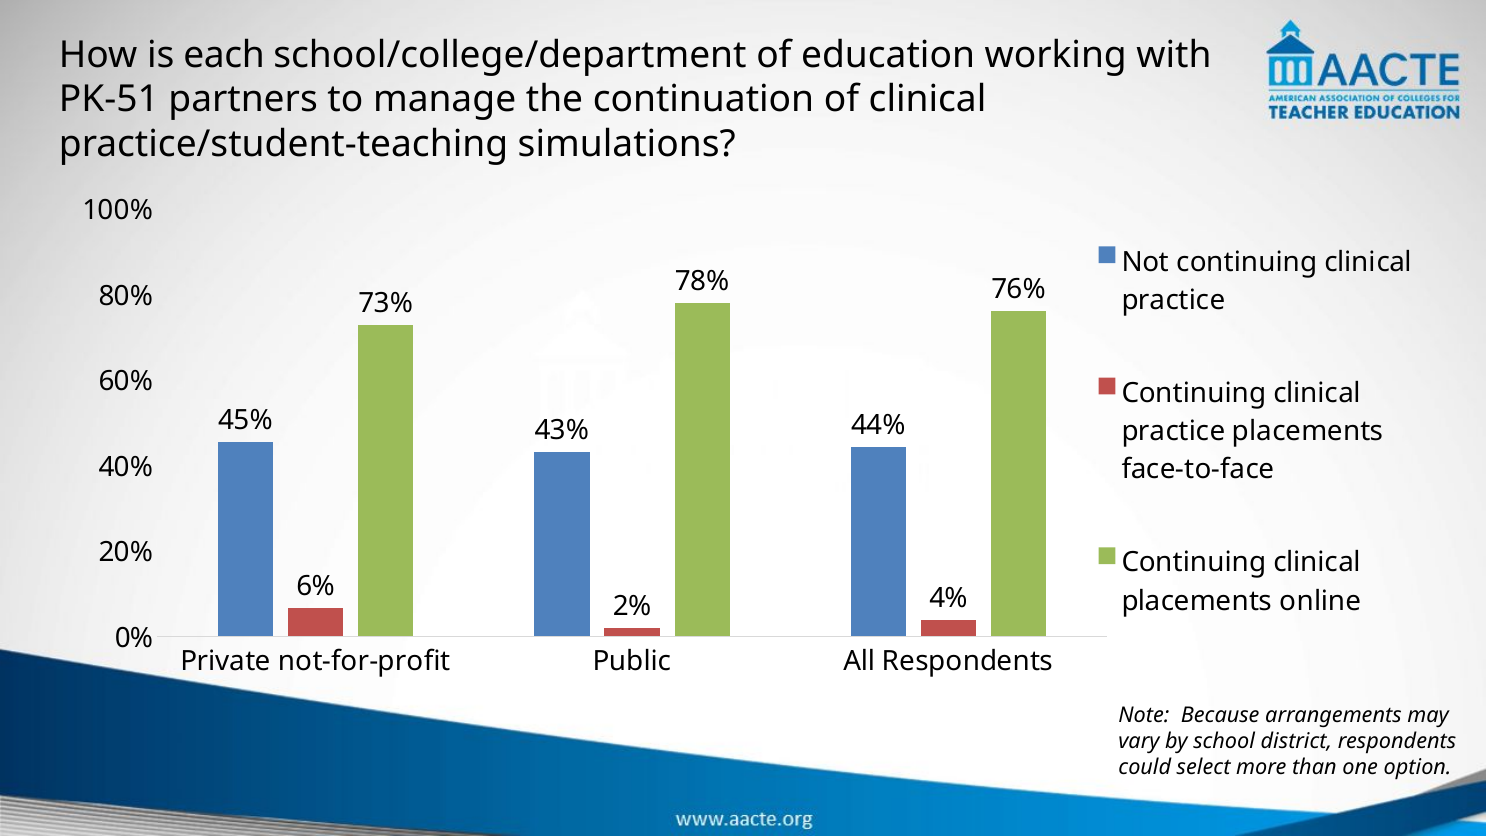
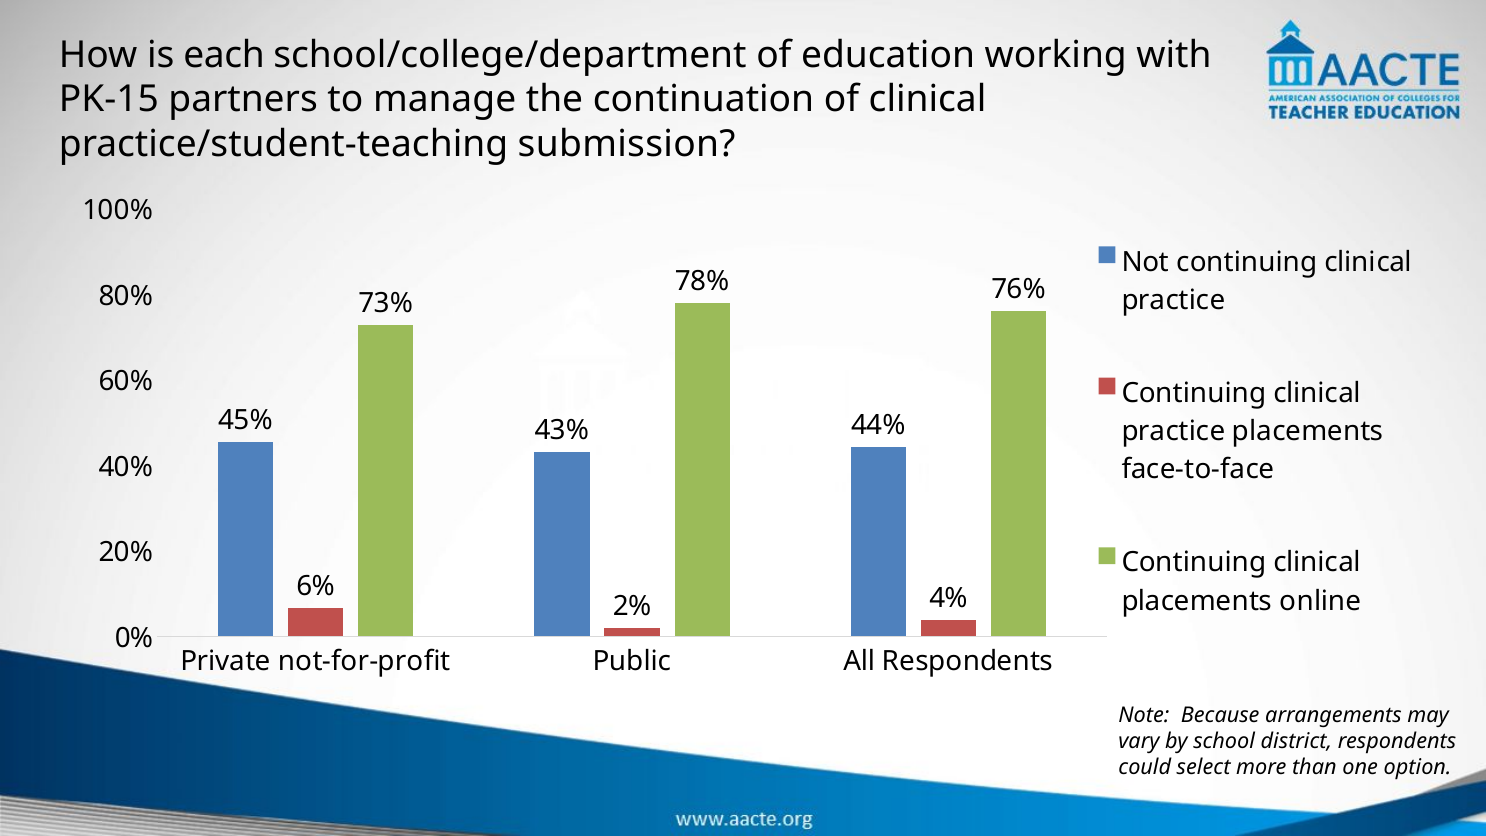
PK-51: PK-51 -> PK-15
simulations: simulations -> submission
